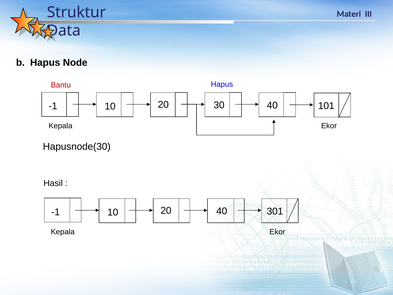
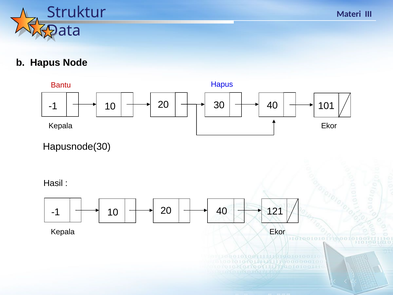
301: 301 -> 121
